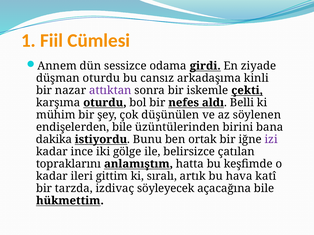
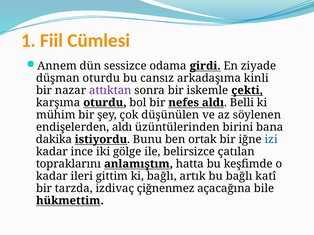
endişelerden bile: bile -> aldı
izi colour: purple -> blue
ki sıralı: sıralı -> bağlı
bu hava: hava -> bağlı
söyleyecek: söyleyecek -> çiğnenmez
